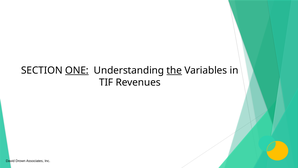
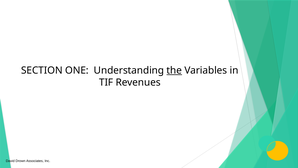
ONE underline: present -> none
